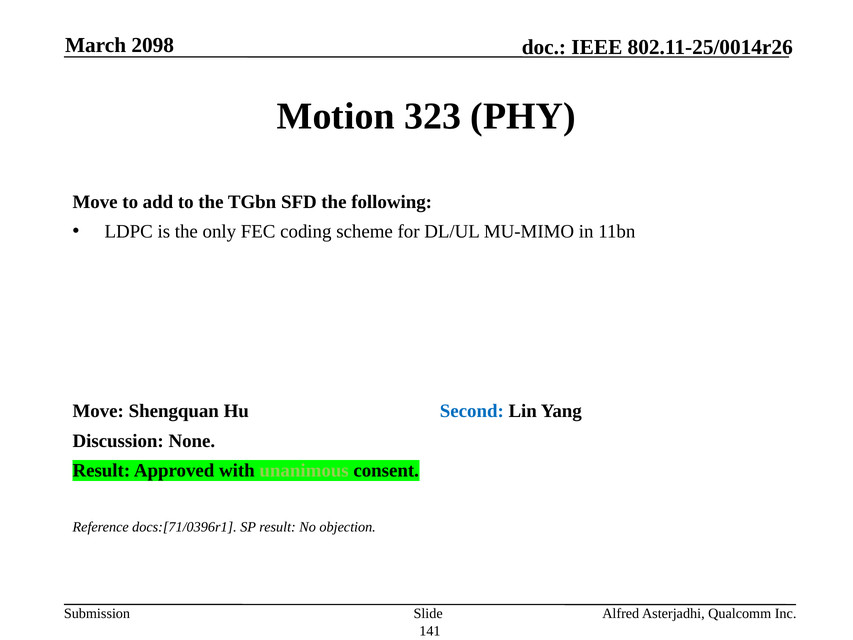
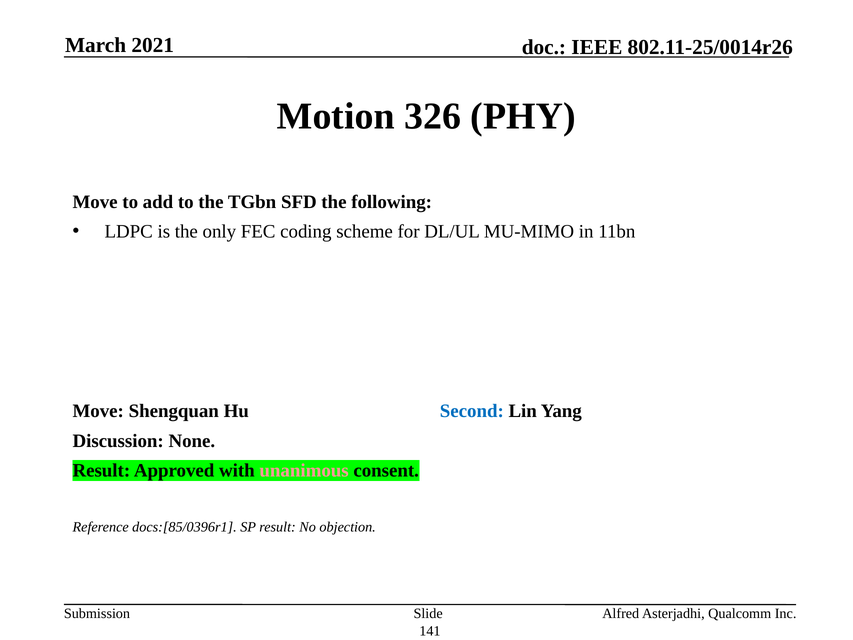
2098: 2098 -> 2021
323: 323 -> 326
unanimous colour: light green -> pink
docs:[71/0396r1: docs:[71/0396r1 -> docs:[85/0396r1
